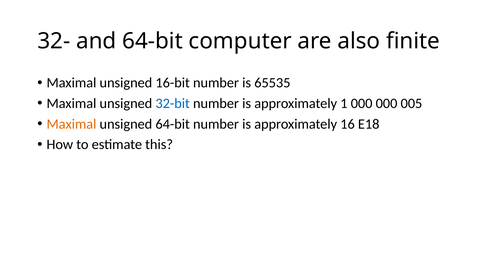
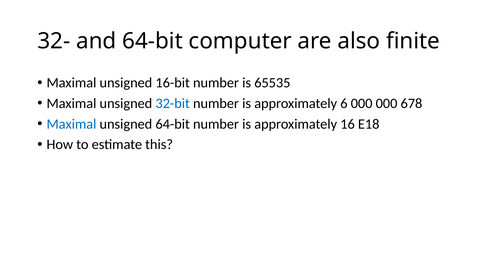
1: 1 -> 6
005: 005 -> 678
Maximal at (71, 124) colour: orange -> blue
